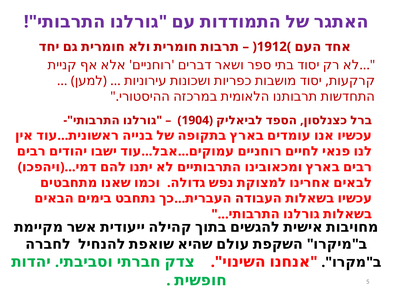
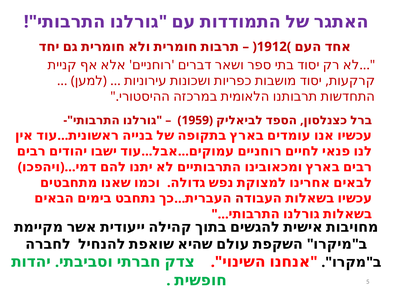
1904: 1904 -> 1959
